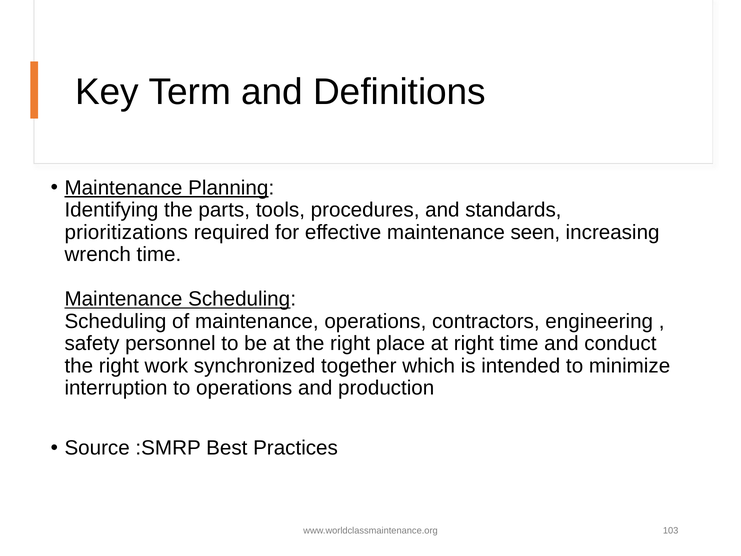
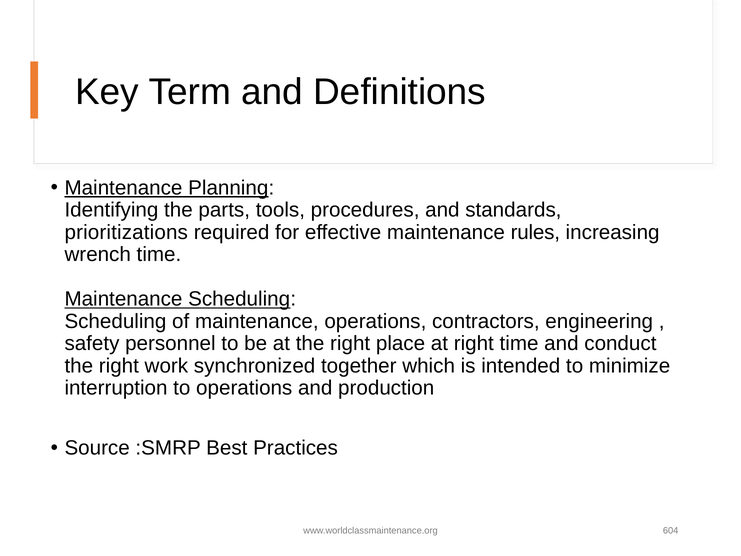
seen: seen -> rules
103: 103 -> 604
